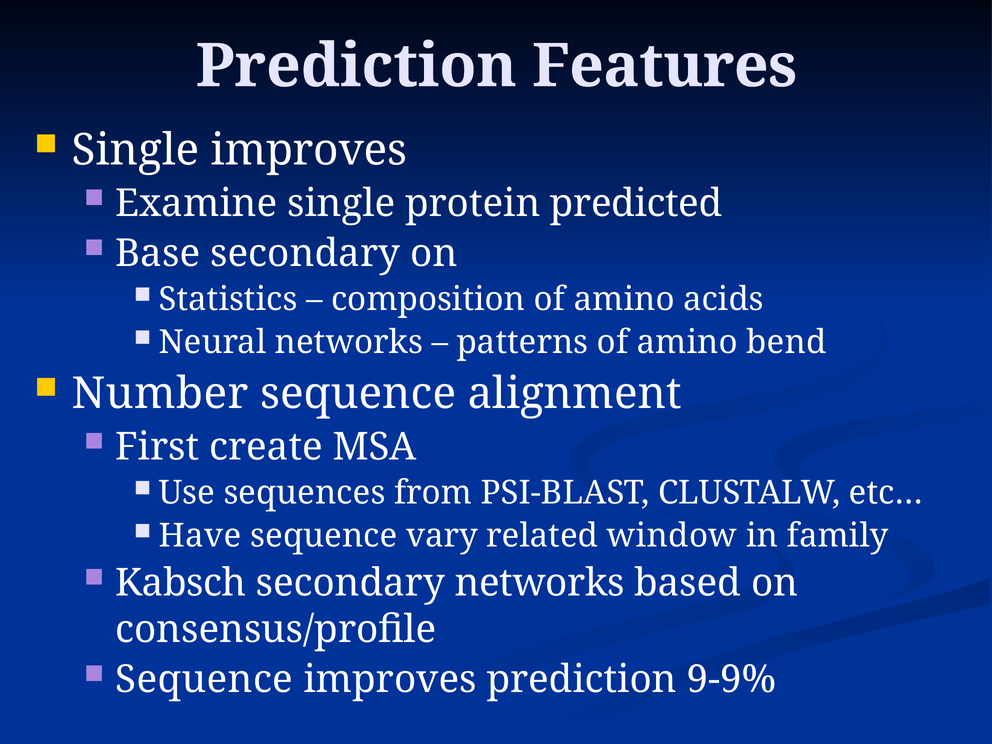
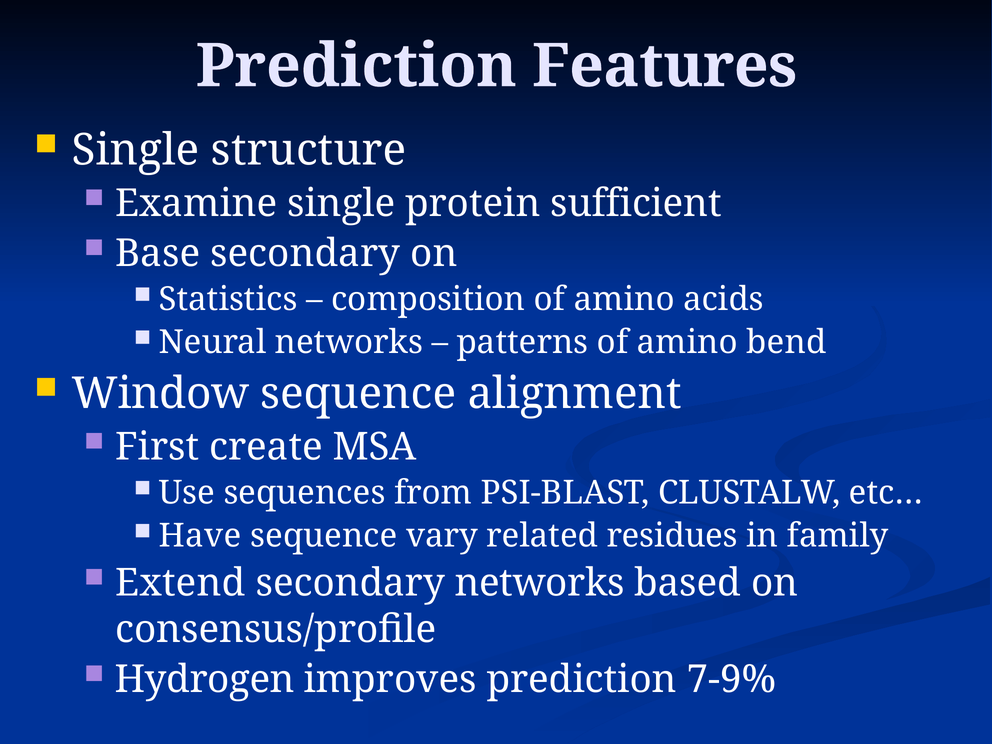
Single improves: improves -> structure
predicted: predicted -> sufficient
Number: Number -> Window
window: window -> residues
Kabsch: Kabsch -> Extend
Sequence at (204, 680): Sequence -> Hydrogen
9-9%: 9-9% -> 7-9%
